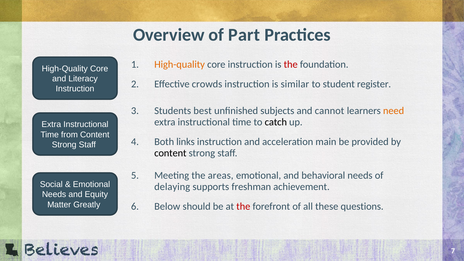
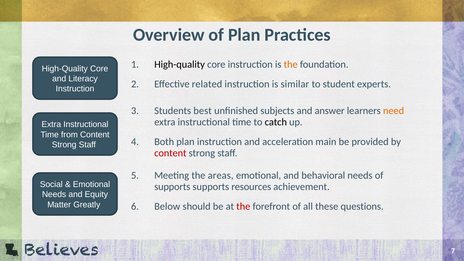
of Part: Part -> Plan
High-quality at (180, 64) colour: orange -> black
the at (291, 64) colour: red -> orange
crowds: crowds -> related
register: register -> experts
cannot: cannot -> answer
Both links: links -> plan
content at (170, 153) colour: black -> red
delaying at (172, 187): delaying -> supports
freshman: freshman -> resources
